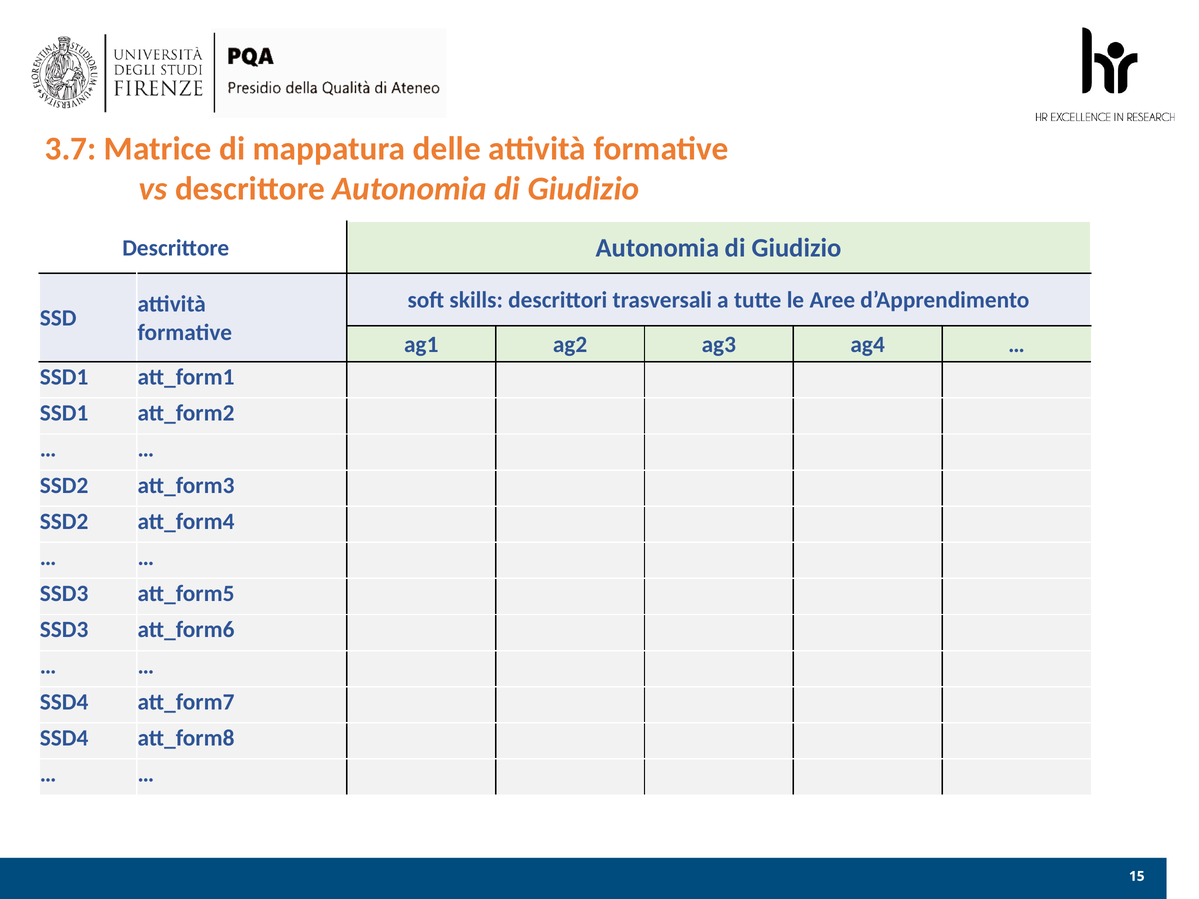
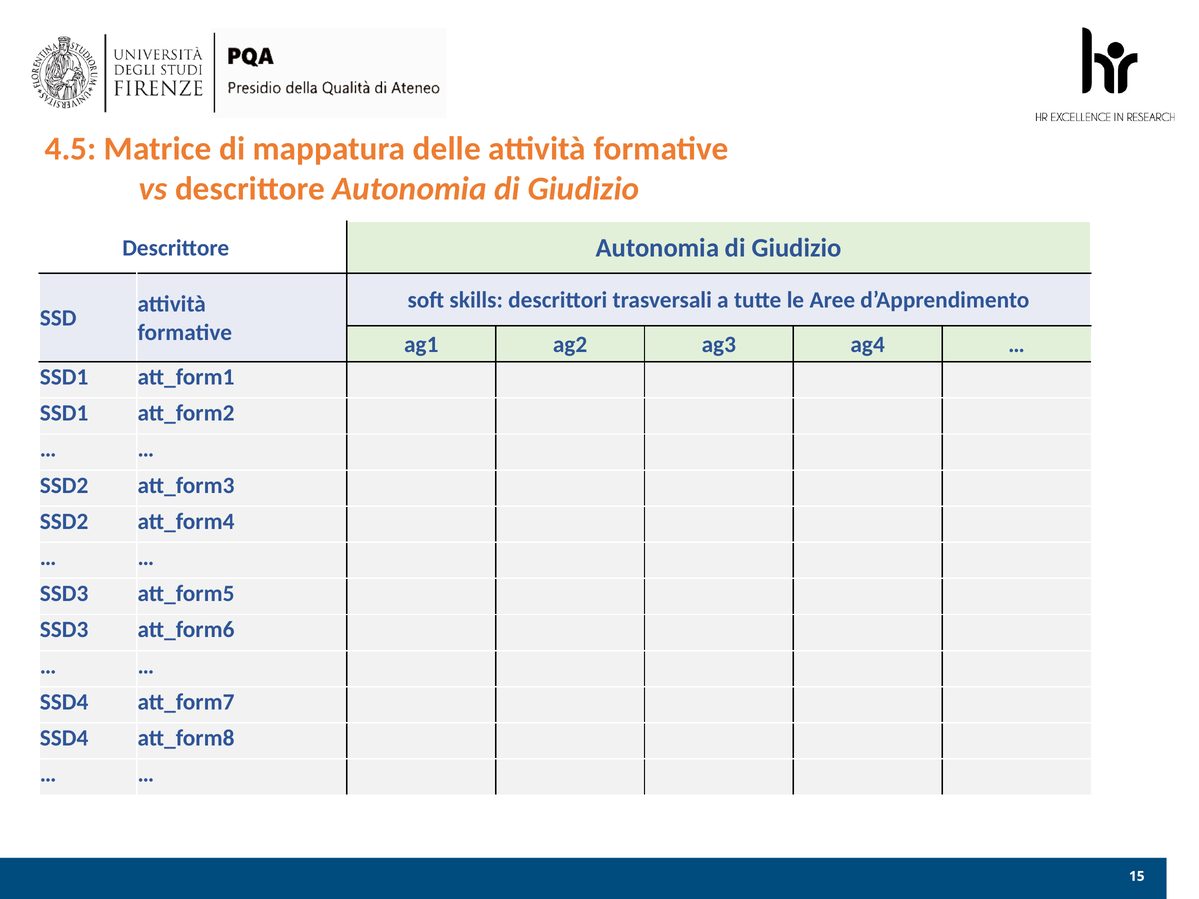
3.7: 3.7 -> 4.5
